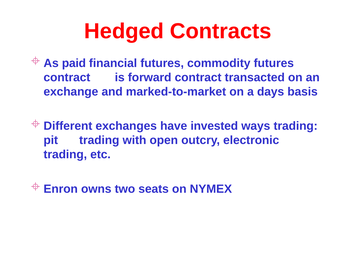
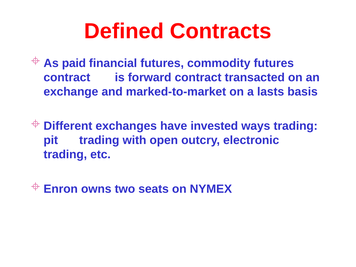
Hedged: Hedged -> Defined
days: days -> lasts
